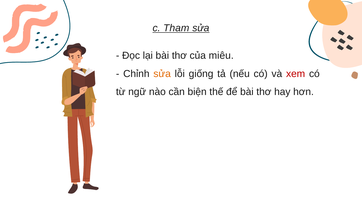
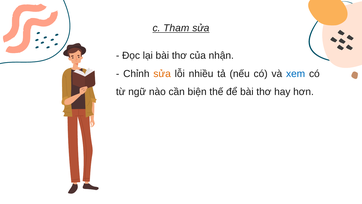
miêu: miêu -> nhận
giống: giống -> nhiều
xem colour: red -> blue
